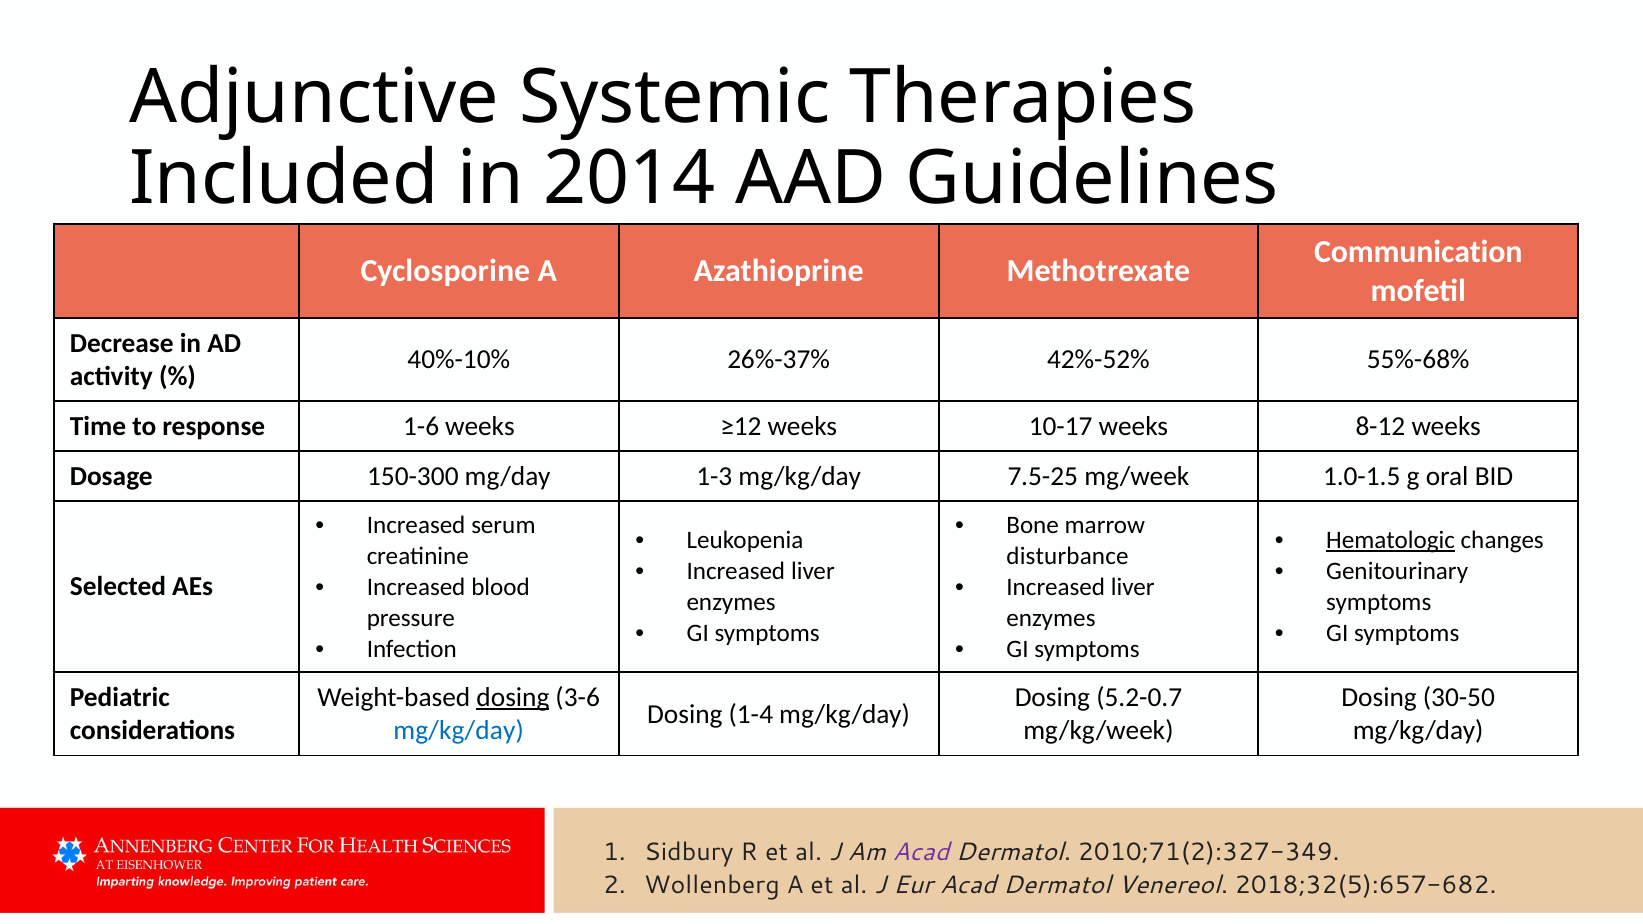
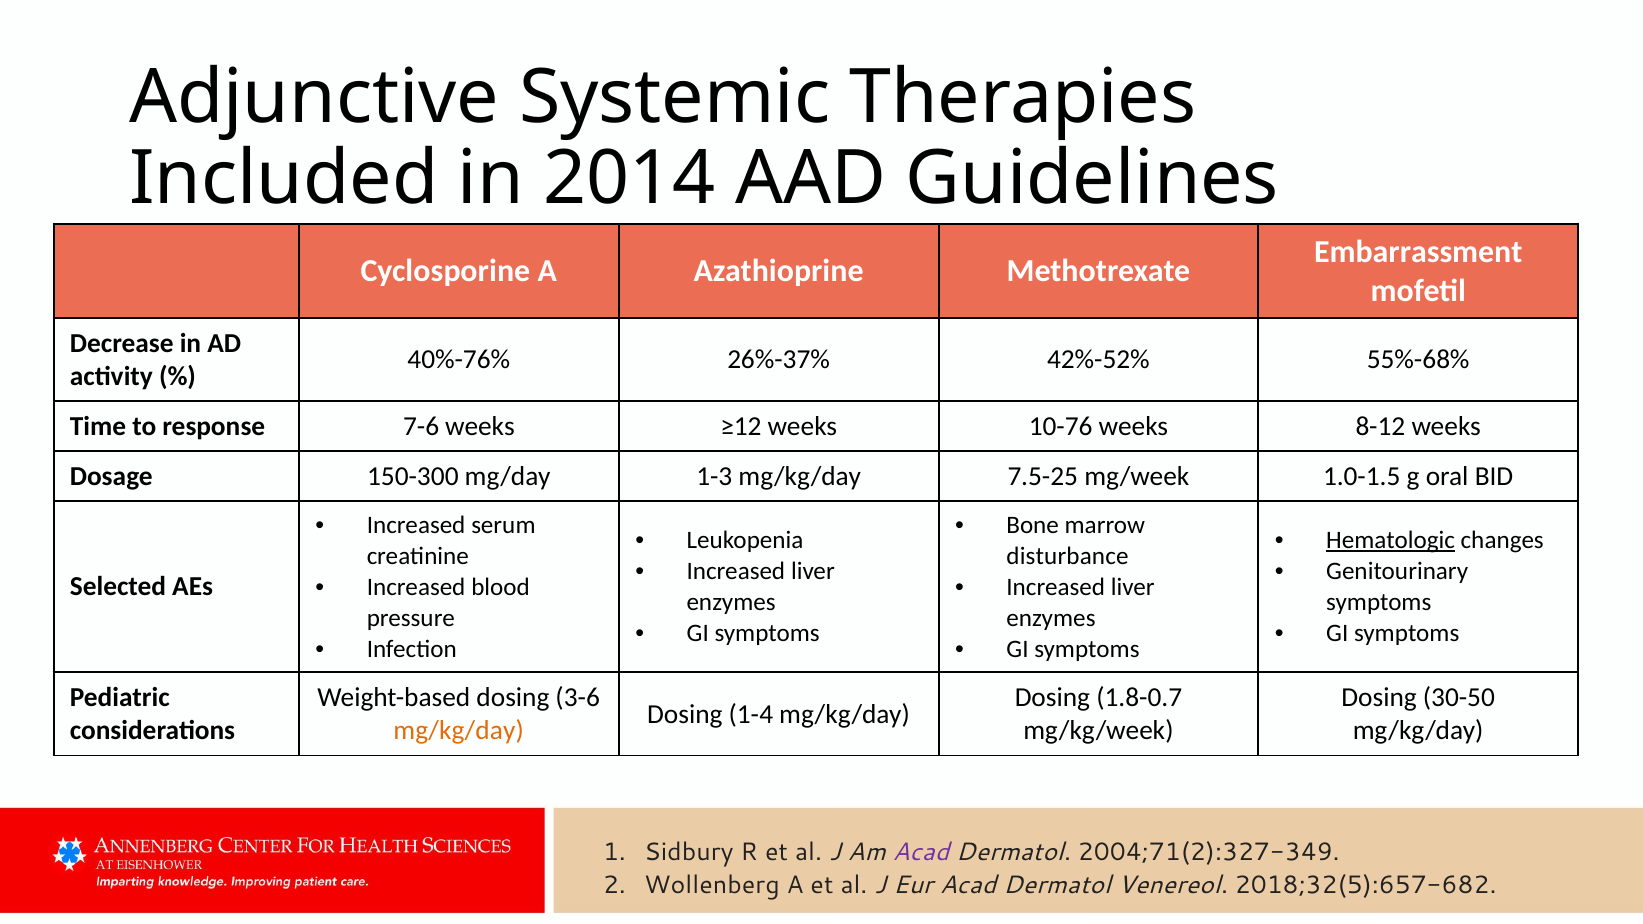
Communication: Communication -> Embarrassment
40%-10%: 40%-10% -> 40%-76%
1-6: 1-6 -> 7-6
10-17: 10-17 -> 10-76
dosing at (513, 698) underline: present -> none
5.2-0.7: 5.2-0.7 -> 1.8-0.7
mg/kg/day at (459, 731) colour: blue -> orange
2010;71(2):327-349: 2010;71(2):327-349 -> 2004;71(2):327-349
